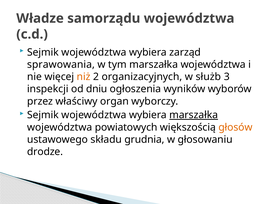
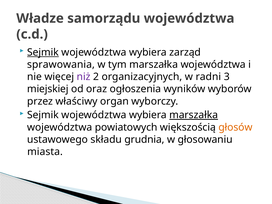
Sejmik at (43, 52) underline: none -> present
niż colour: orange -> purple
służb: służb -> radni
inspekcji: inspekcji -> miejskiej
dniu: dniu -> oraz
drodze: drodze -> miasta
